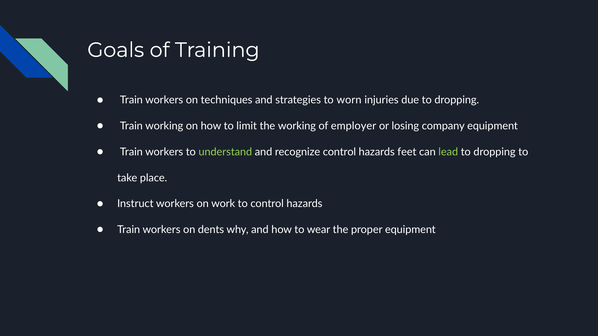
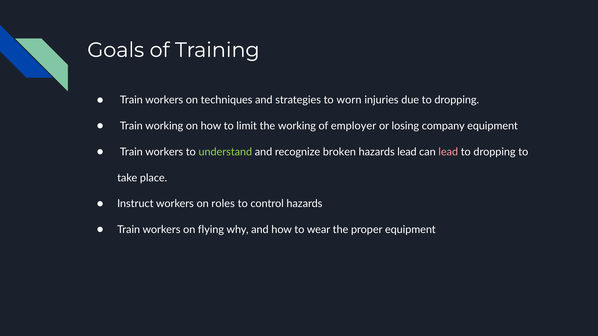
recognize control: control -> broken
hazards feet: feet -> lead
lead at (448, 152) colour: light green -> pink
work: work -> roles
dents: dents -> flying
